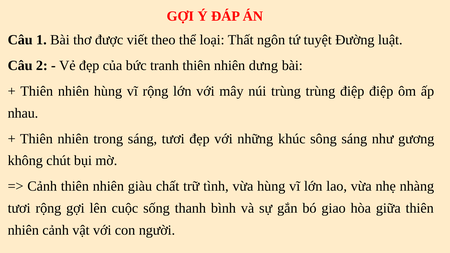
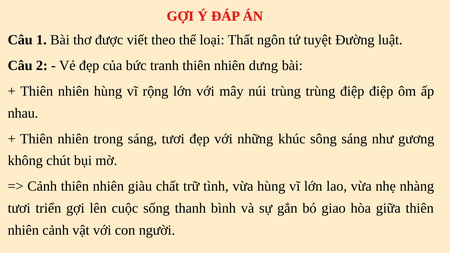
tươi rộng: rộng -> triển
